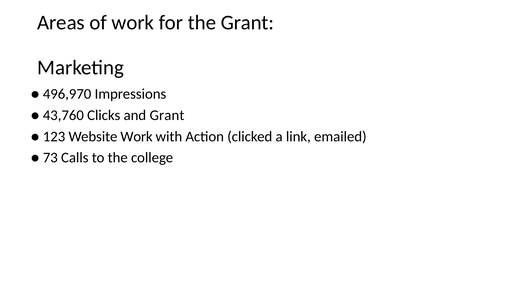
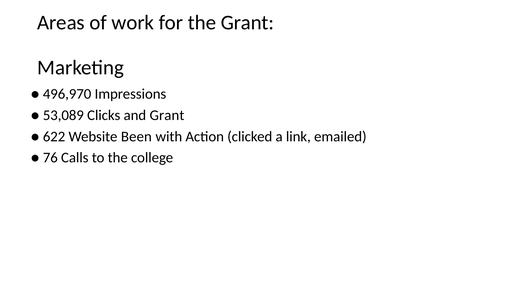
43,760: 43,760 -> 53,089
123: 123 -> 622
Website Work: Work -> Been
73: 73 -> 76
